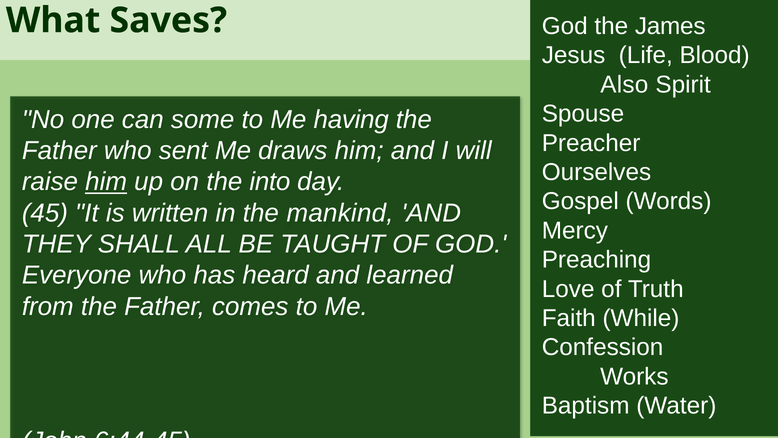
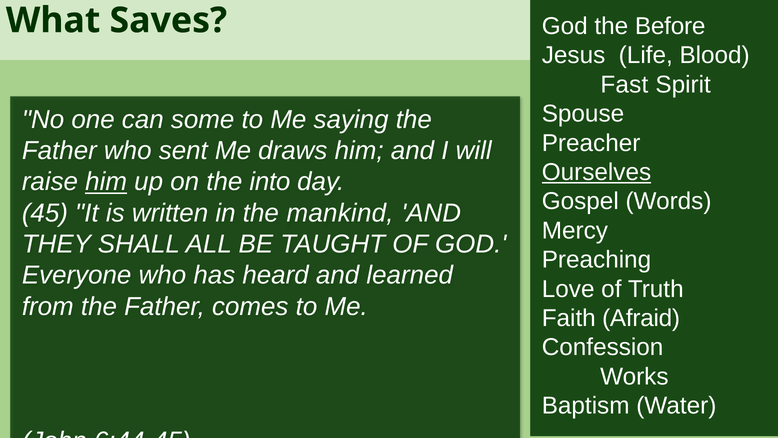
James: James -> Before
Also: Also -> Fast
having: having -> saying
Ourselves underline: none -> present
While: While -> Afraid
